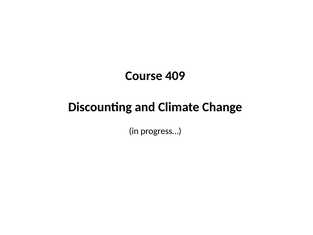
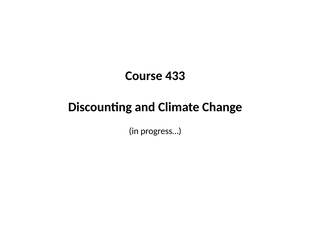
409: 409 -> 433
